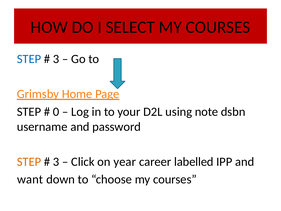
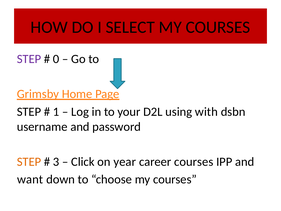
STEP at (29, 59) colour: blue -> purple
3 at (56, 59): 3 -> 0
0: 0 -> 1
note: note -> with
career labelled: labelled -> courses
